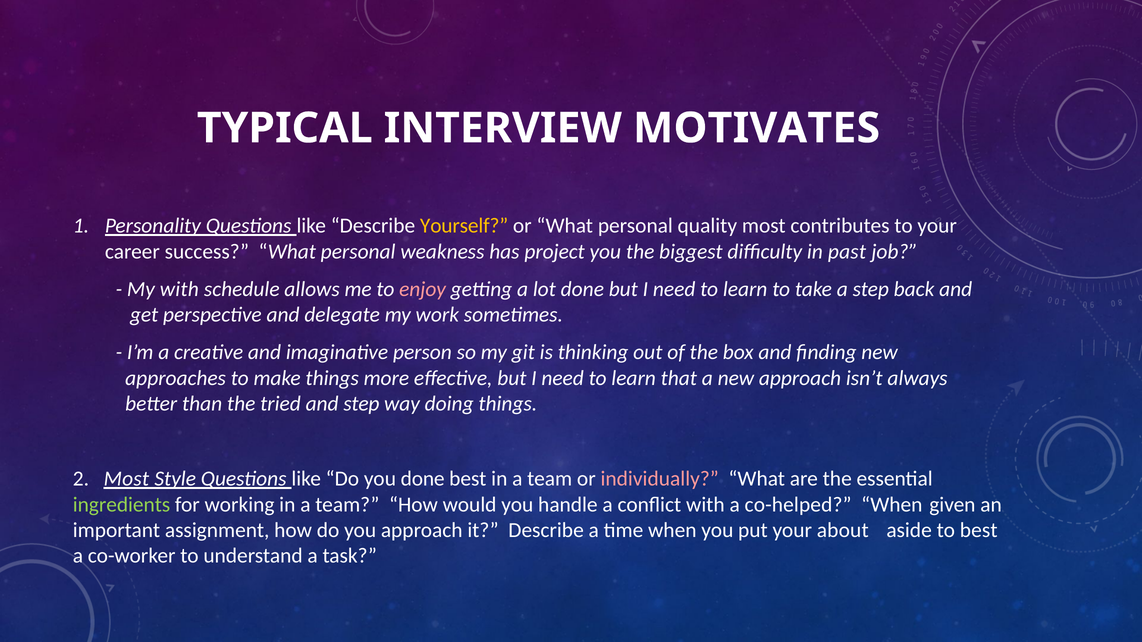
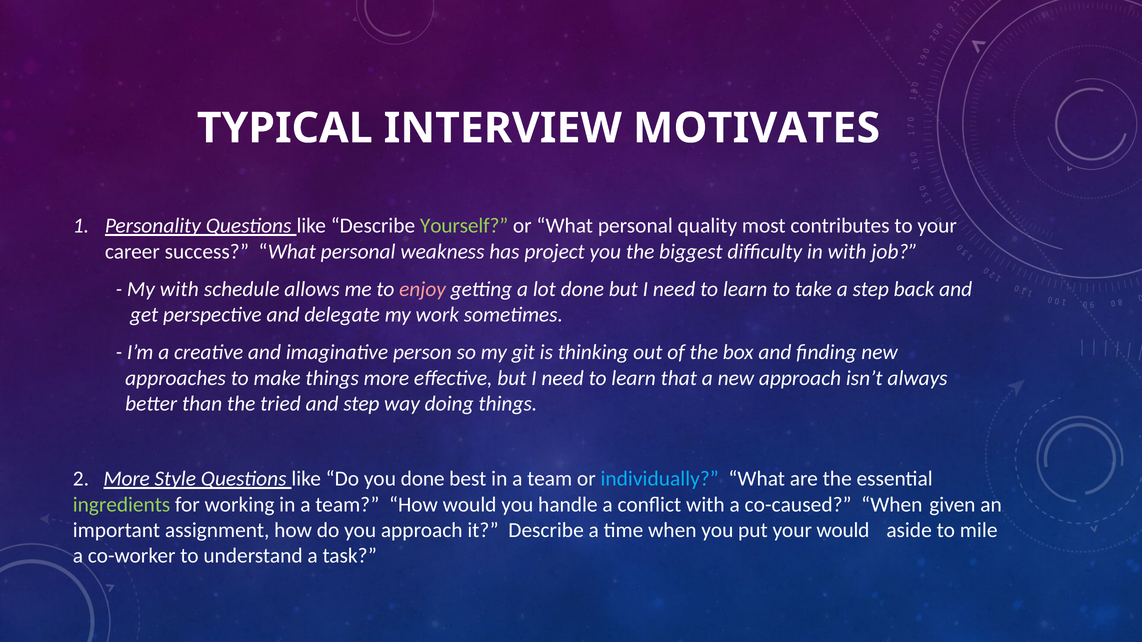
Yourself colour: yellow -> light green
in past: past -> with
2 Most: Most -> More
individually colour: pink -> light blue
co-helped: co-helped -> co-caused
your about: about -> would
to best: best -> mile
